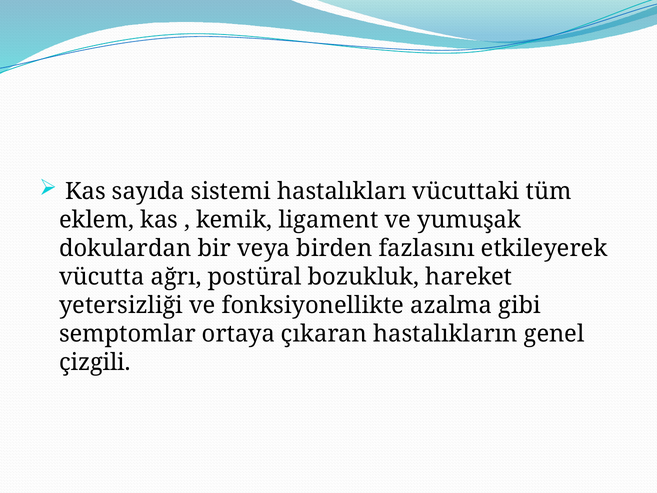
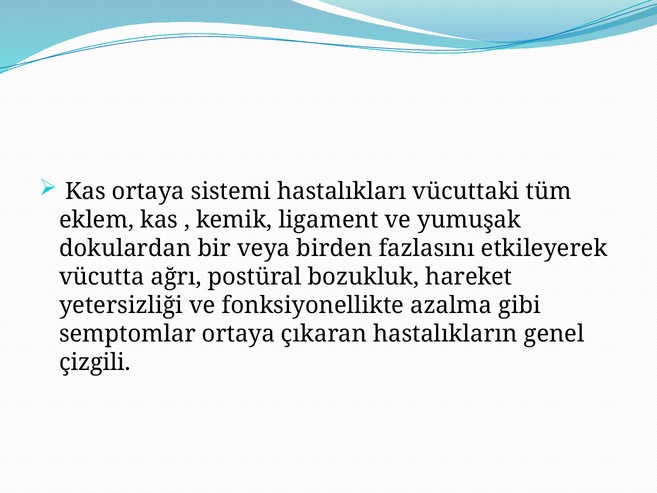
Kas sayıda: sayıda -> ortaya
